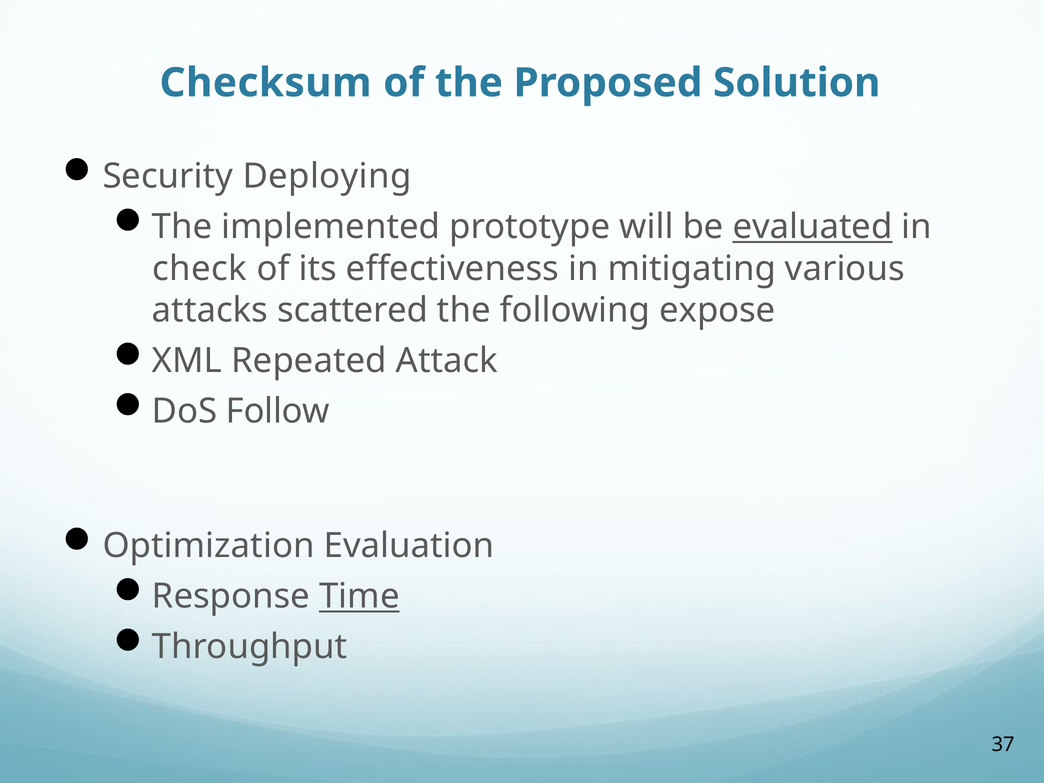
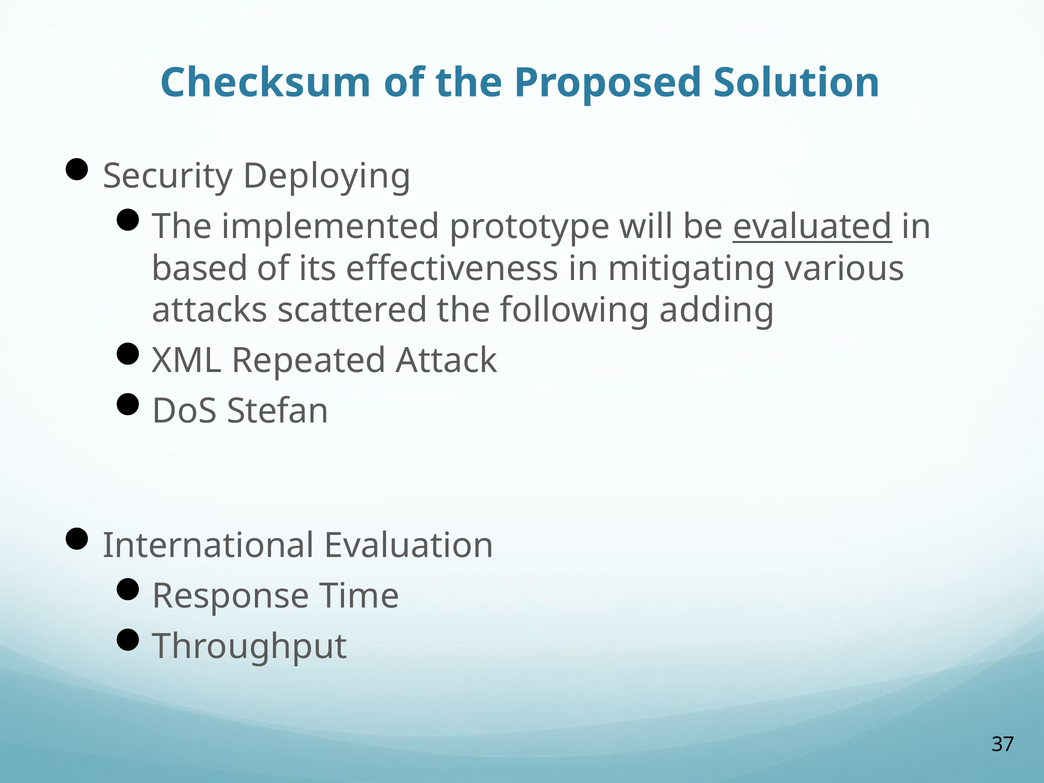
check: check -> based
expose: expose -> adding
Follow: Follow -> Stefan
Optimization: Optimization -> International
Time underline: present -> none
